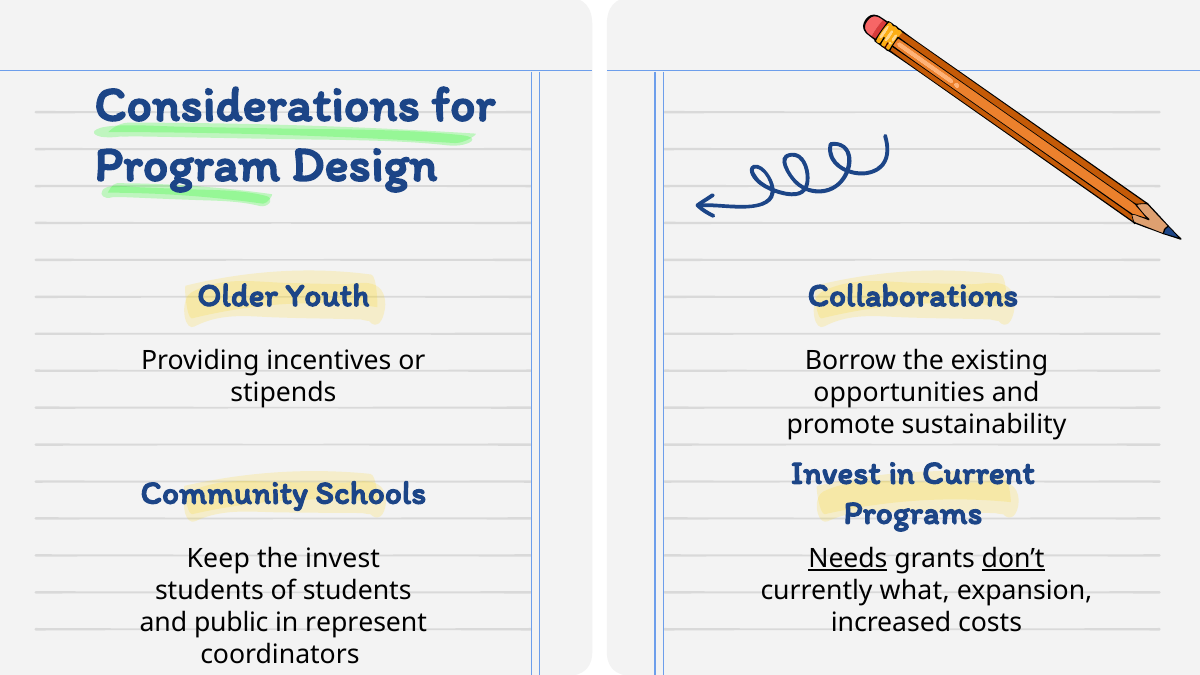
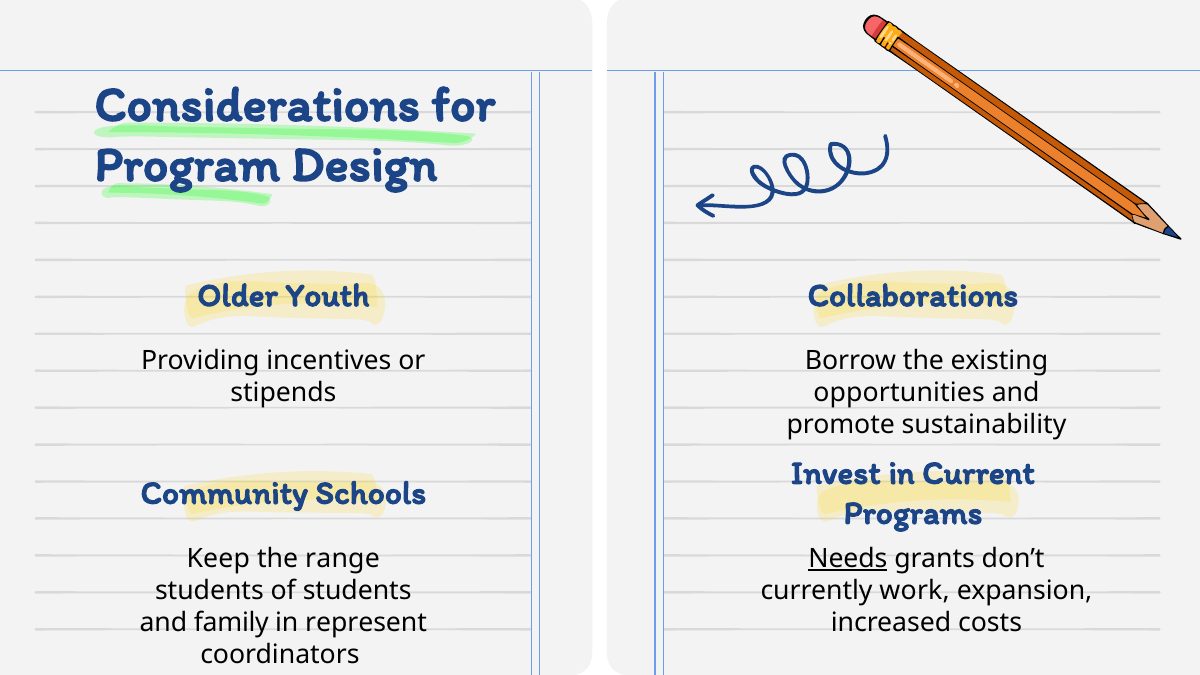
the invest: invest -> range
don’t underline: present -> none
what: what -> work
public: public -> family
